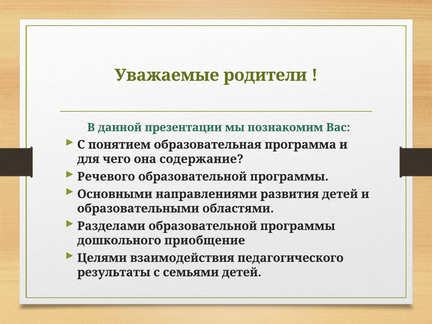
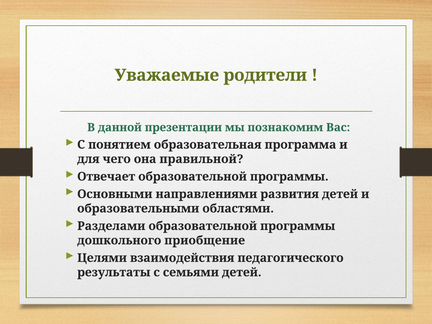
содержание: содержание -> правильной
Речевого: Речевого -> Отвечает
